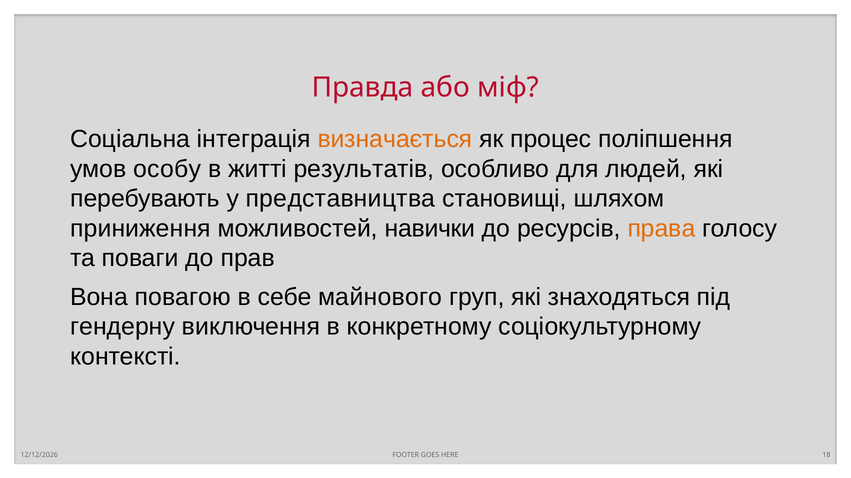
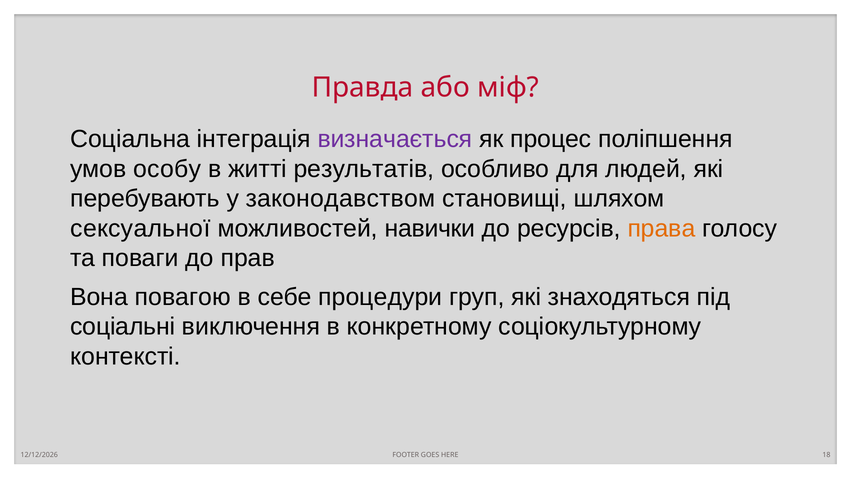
визначається colour: orange -> purple
представництва: представництва -> законодавством
приниження: приниження -> сексуальної
майнового: майнового -> процедури
гендерну: гендерну -> соціальні
